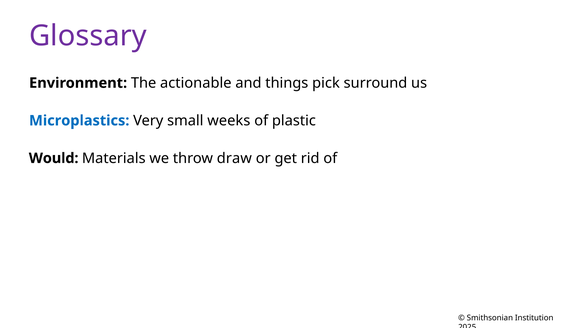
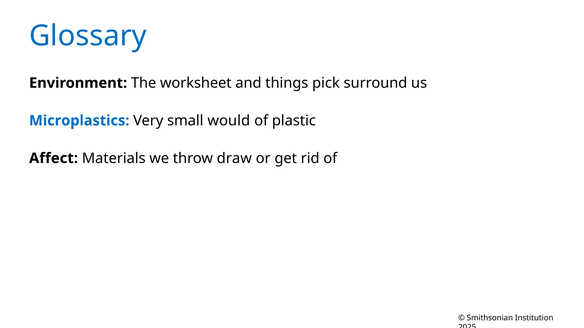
Glossary colour: purple -> blue
actionable: actionable -> worksheet
weeks: weeks -> would
Would: Would -> Affect
